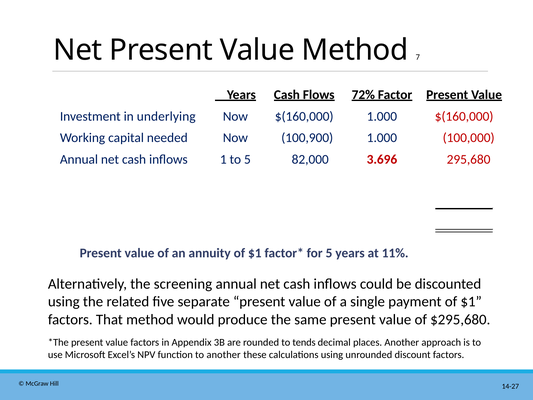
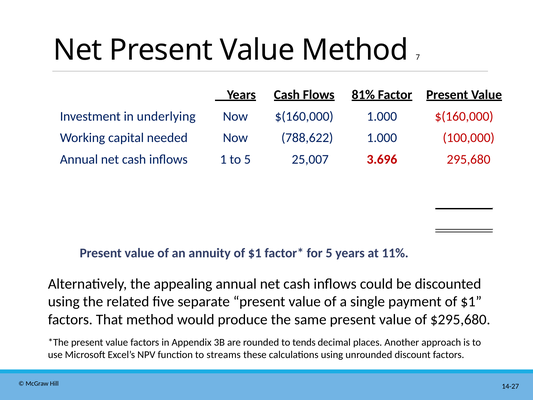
72%: 72% -> 81%
100,900: 100,900 -> 788,622
82,000: 82,000 -> 25,007
screening: screening -> appealing
to another: another -> streams
